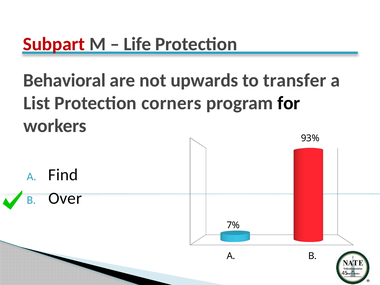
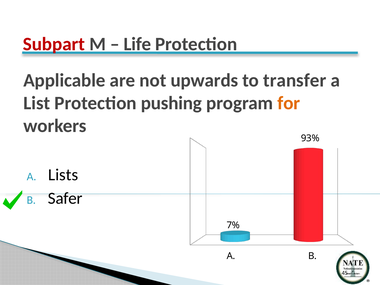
Behavioral: Behavioral -> Applicable
corners: corners -> pushing
for colour: black -> orange
Find: Find -> Lists
Over: Over -> Safer
